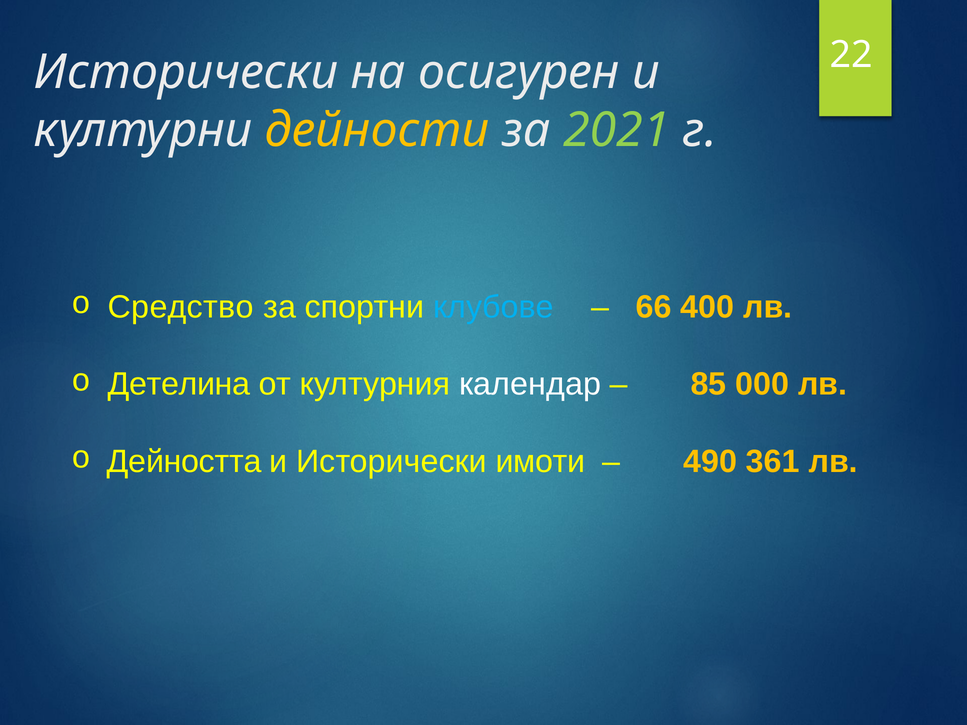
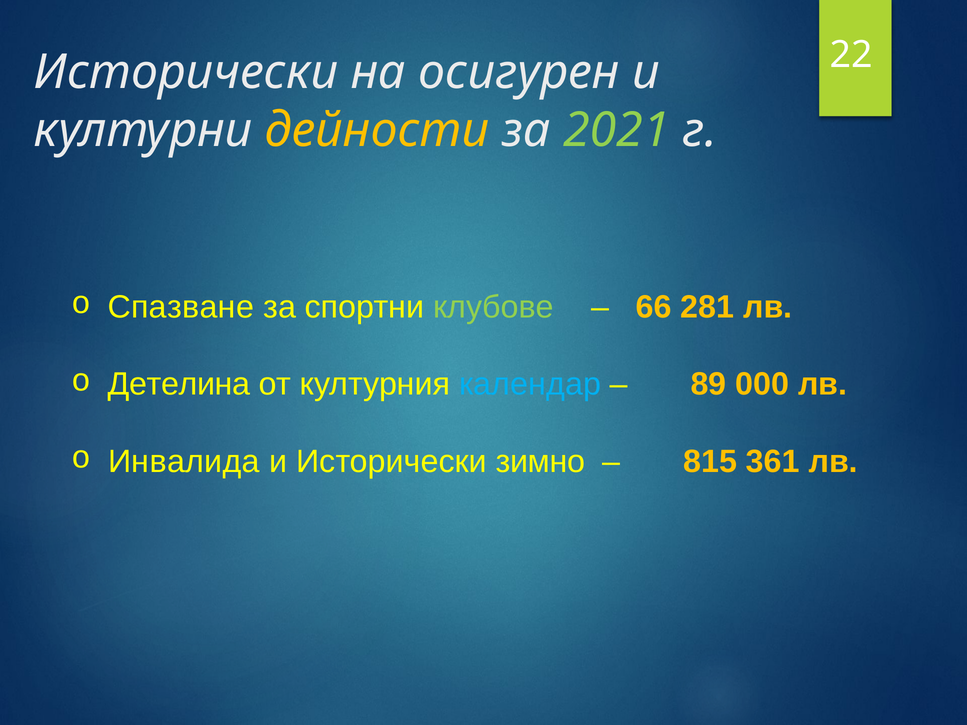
Средство: Средство -> Спазване
клубове colour: light blue -> light green
400: 400 -> 281
календар colour: white -> light blue
85: 85 -> 89
Дейността: Дейността -> Инвалида
имоти: имоти -> зимно
490: 490 -> 815
